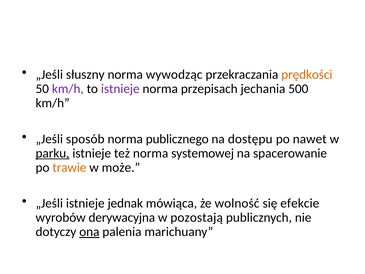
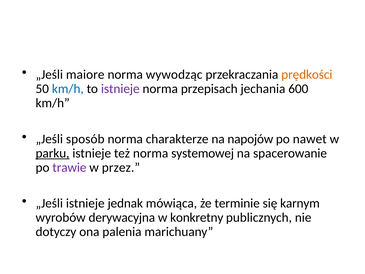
słuszny: słuszny -> maiore
km/h at (68, 89) colour: purple -> blue
500: 500 -> 600
publicznego: publicznego -> charakterze
dostępu: dostępu -> napojów
trawie colour: orange -> purple
może: może -> przez
wolność: wolność -> terminie
efekcie: efekcie -> karnym
pozostają: pozostają -> konkretny
ona underline: present -> none
